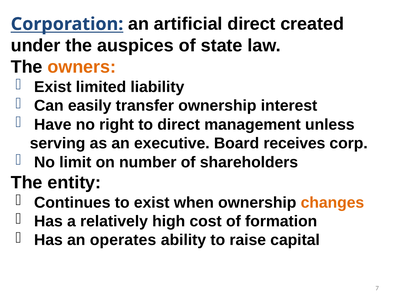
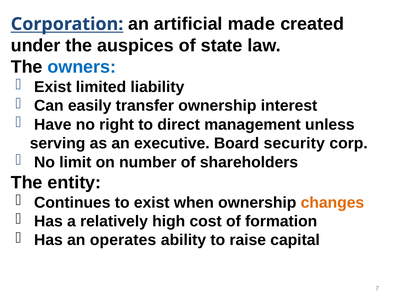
artificial direct: direct -> made
owners colour: orange -> blue
receives: receives -> security
